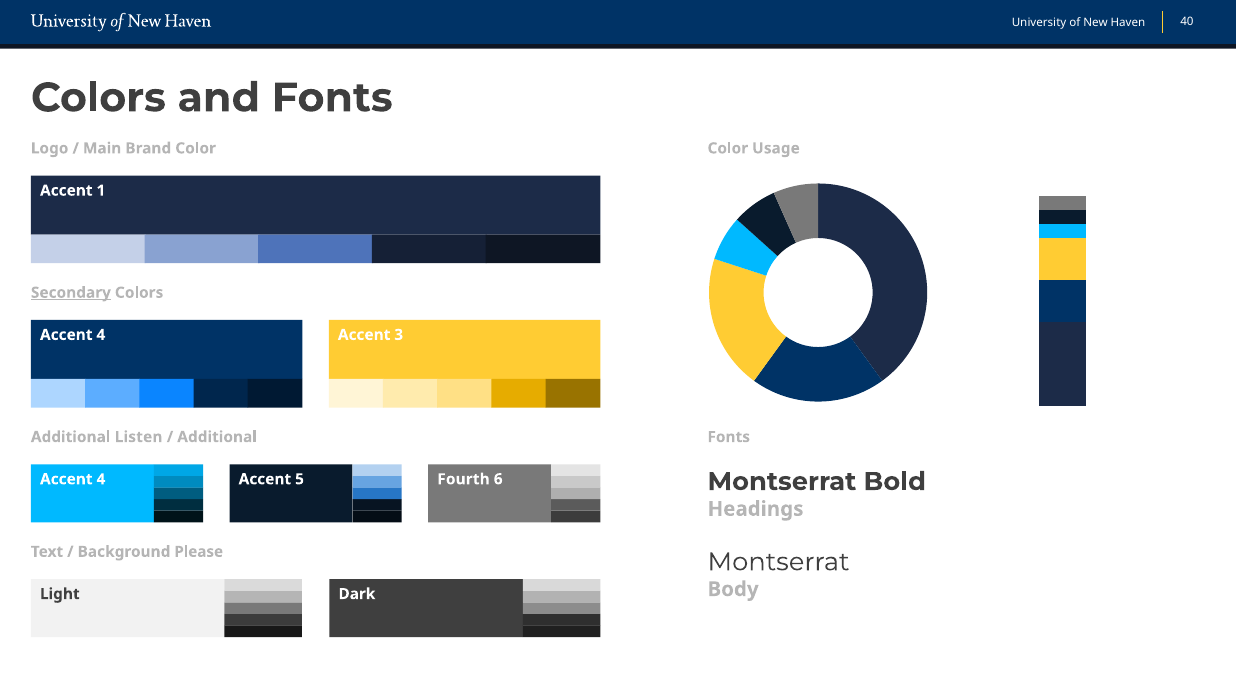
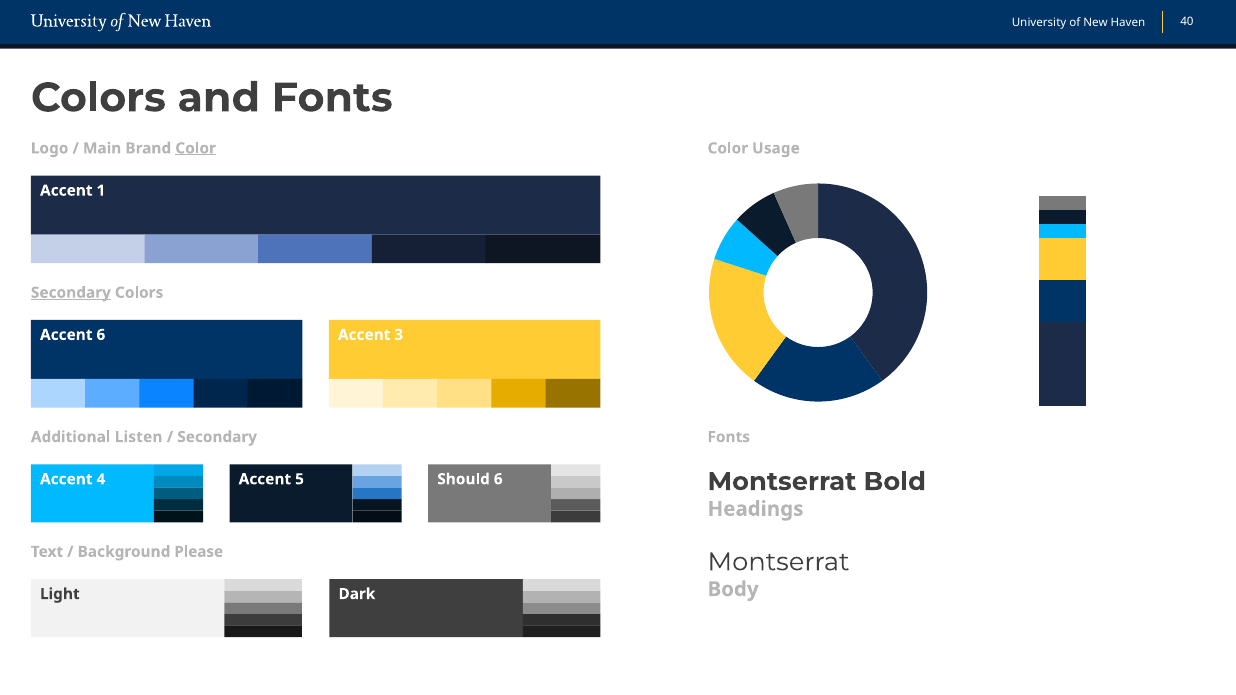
Color at (196, 148) underline: none -> present
4 at (101, 335): 4 -> 6
Additional at (217, 437): Additional -> Secondary
Fourth: Fourth -> Should
